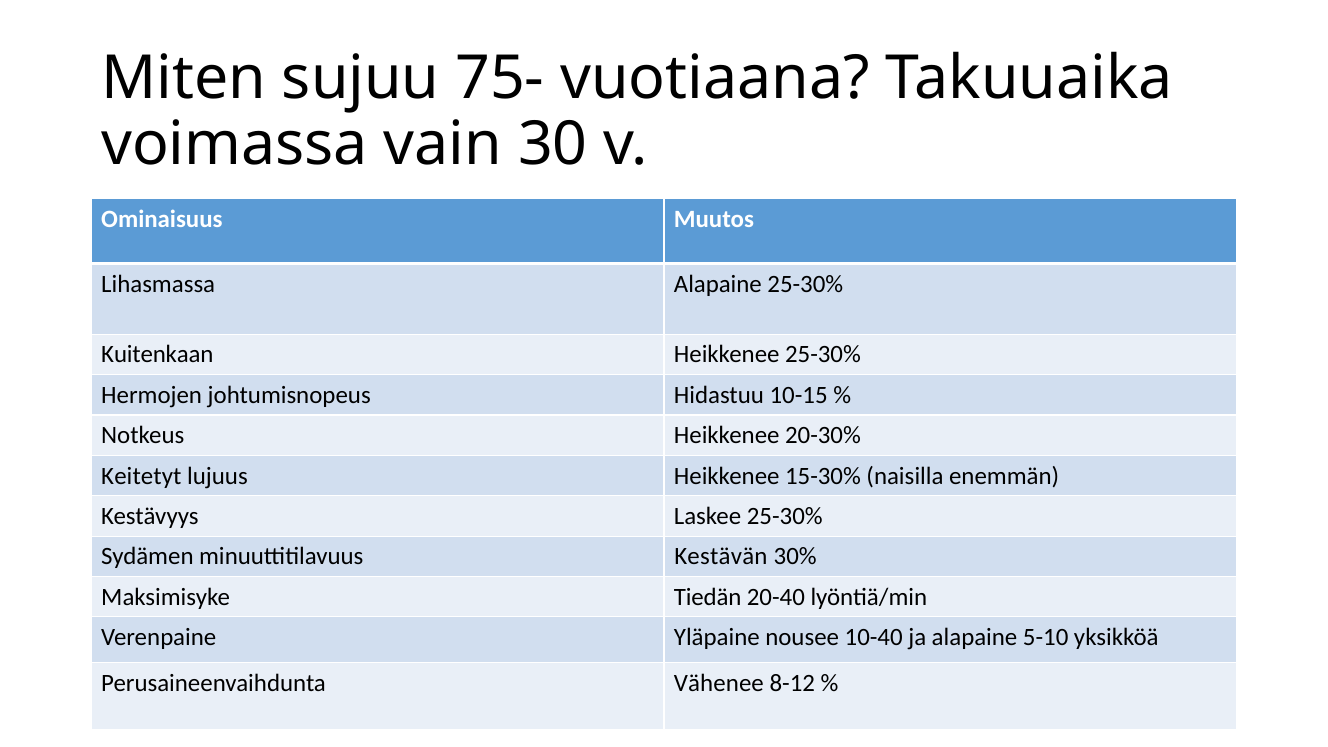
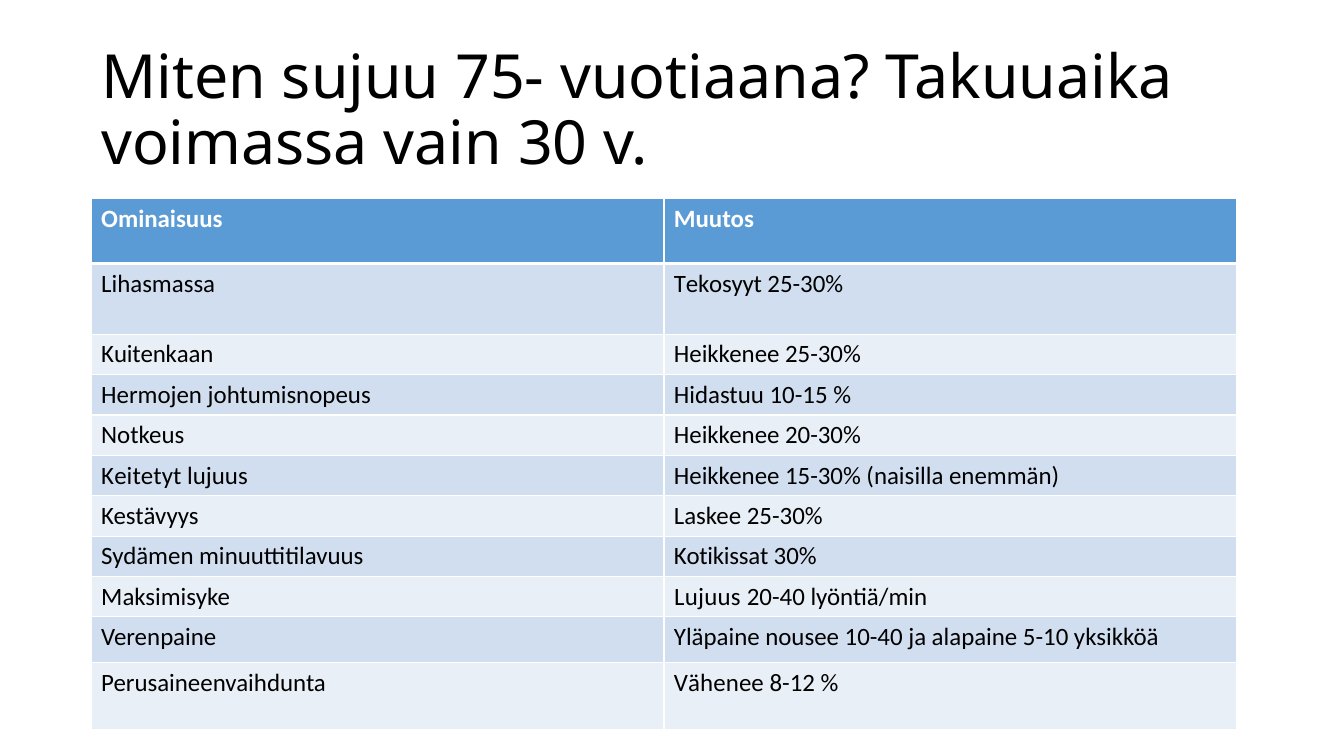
Lihasmassa Alapaine: Alapaine -> Tekosyyt
Kestävän: Kestävän -> Kotikissat
Maksimisyke Tiedän: Tiedän -> Lujuus
